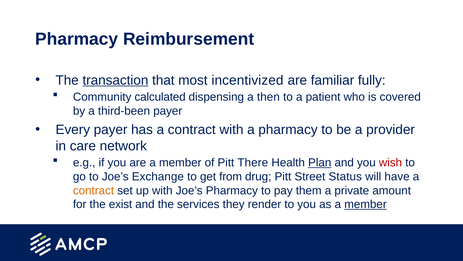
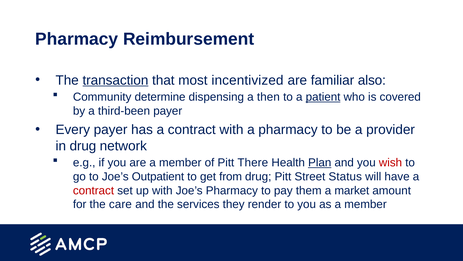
fully: fully -> also
calculated: calculated -> determine
patient underline: none -> present
in care: care -> drug
Exchange: Exchange -> Outpatient
contract at (93, 190) colour: orange -> red
private: private -> market
exist: exist -> care
member at (365, 204) underline: present -> none
